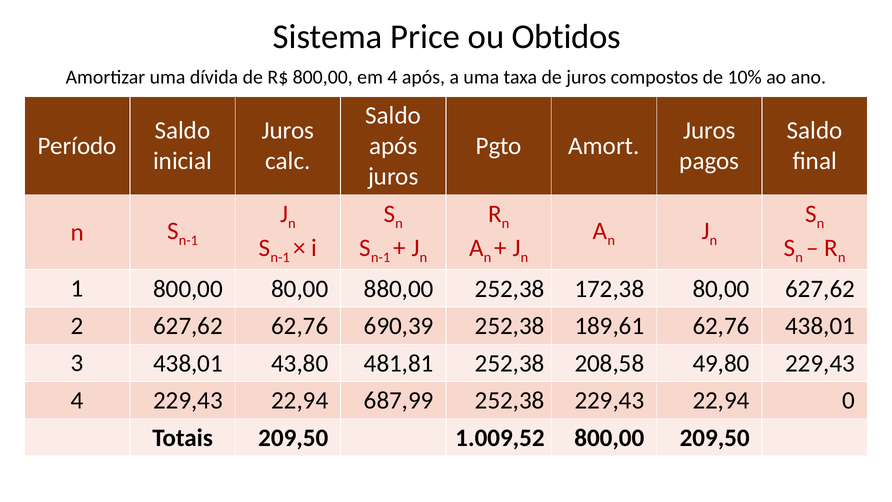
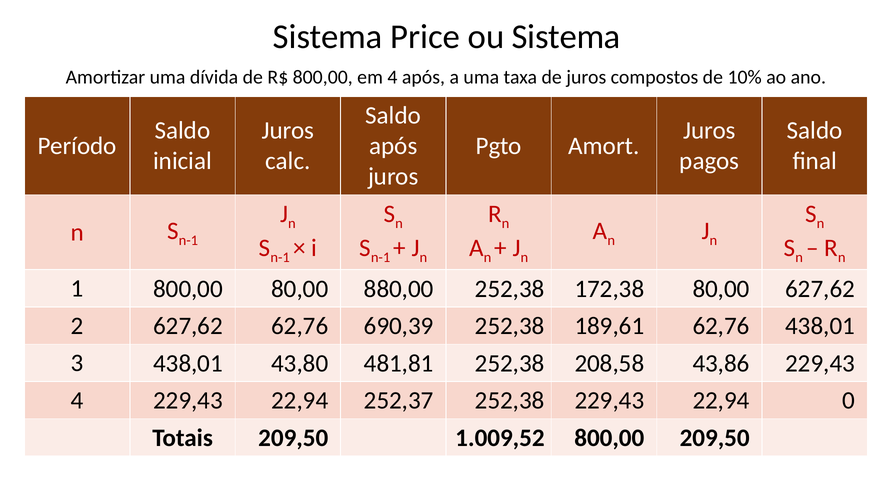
ou Obtidos: Obtidos -> Sistema
49,80: 49,80 -> 43,86
687,99: 687,99 -> 252,37
